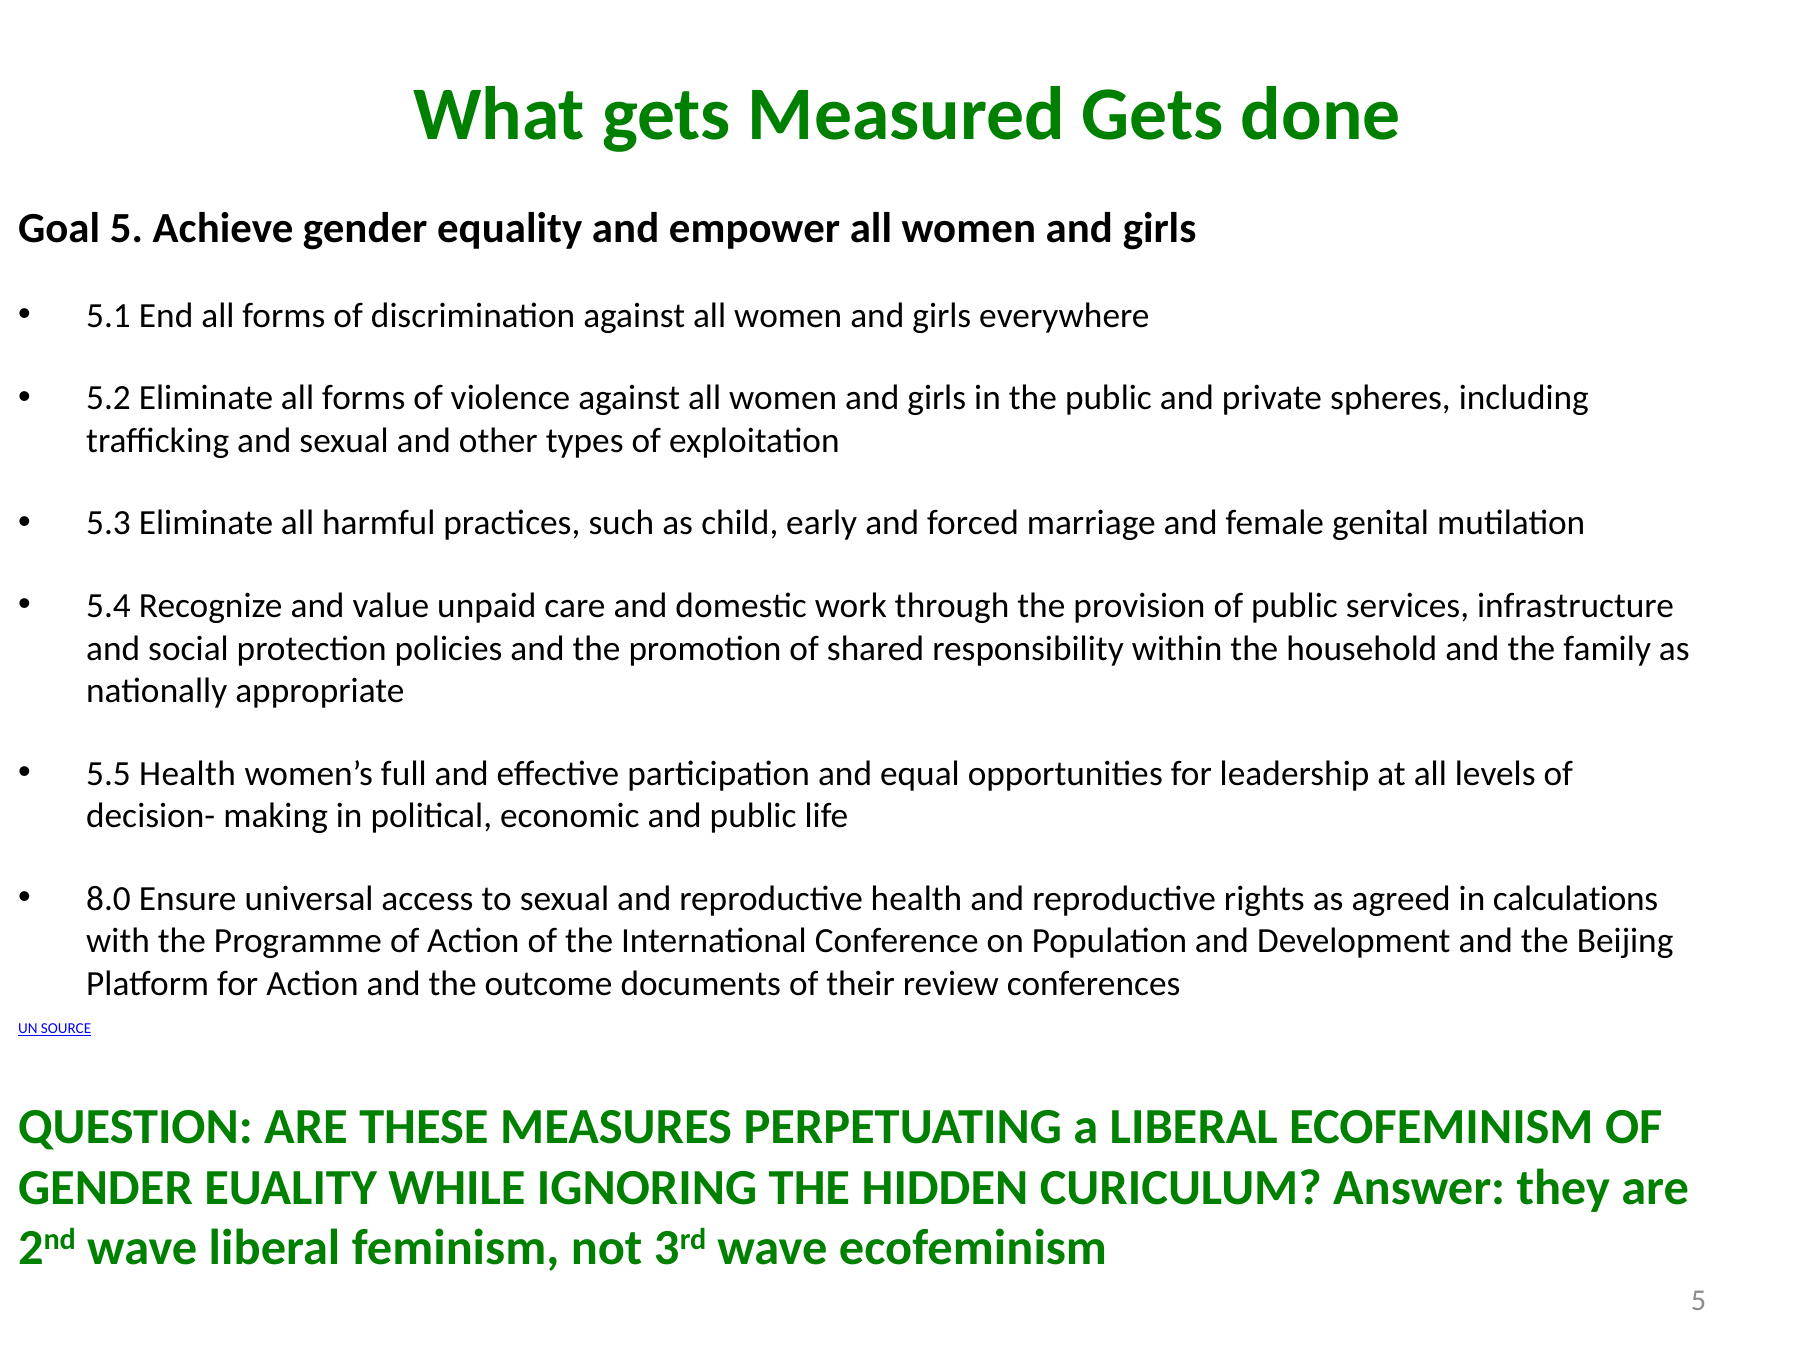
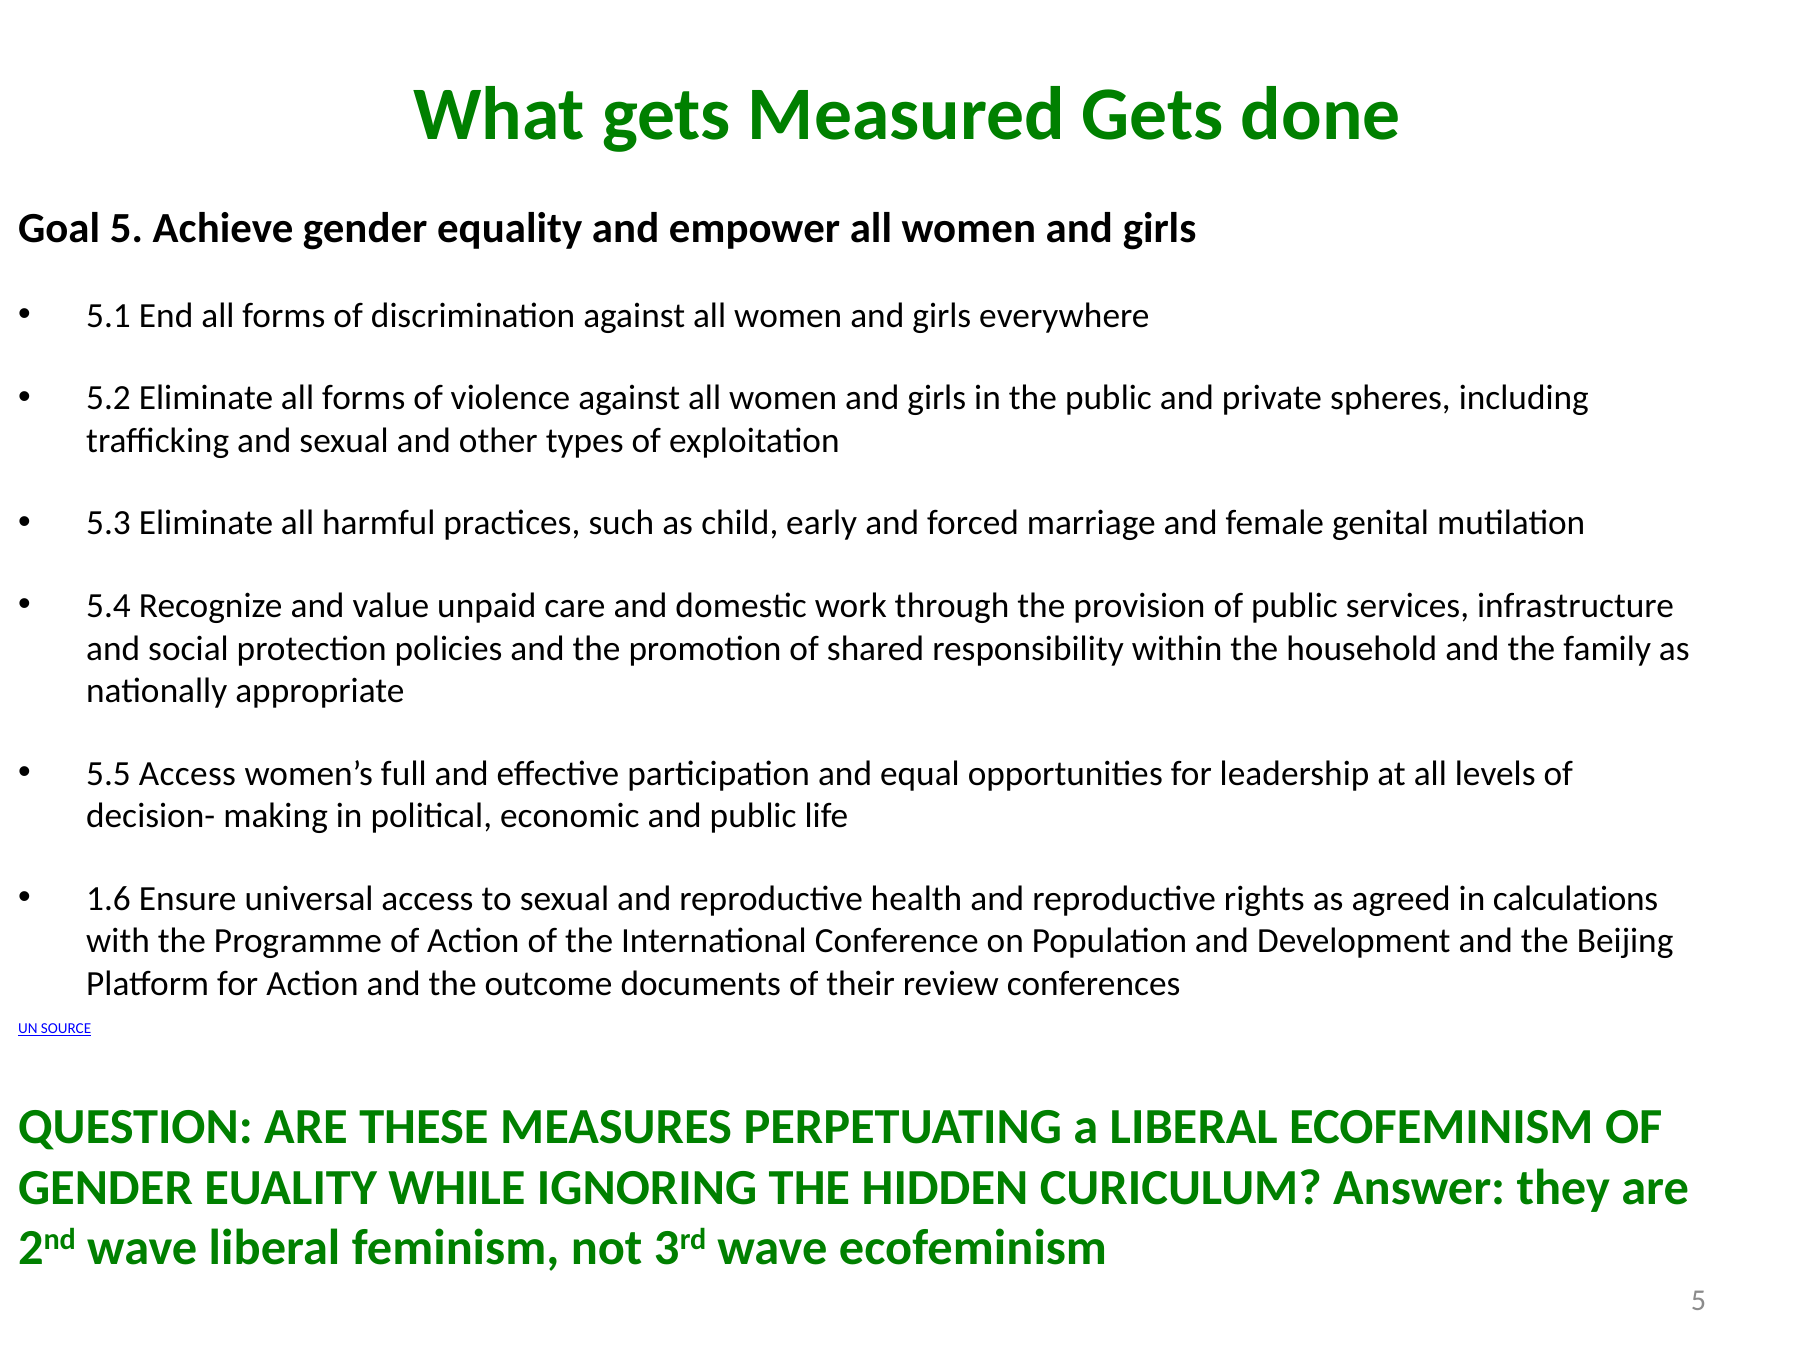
5.5 Health: Health -> Access
8.0: 8.0 -> 1.6
